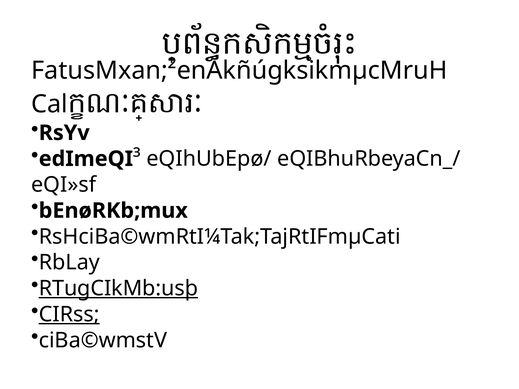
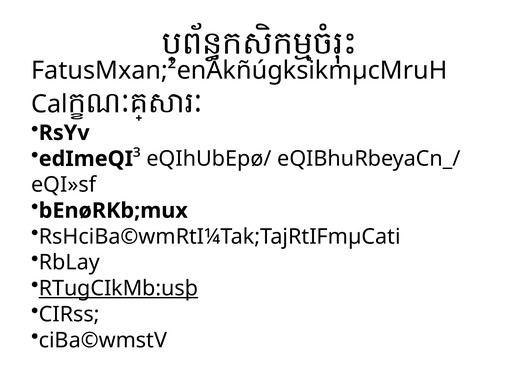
CIRss underline: present -> none
